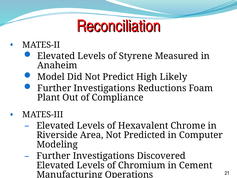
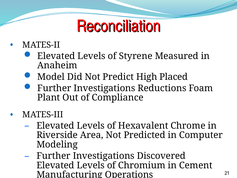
Likely: Likely -> Placed
